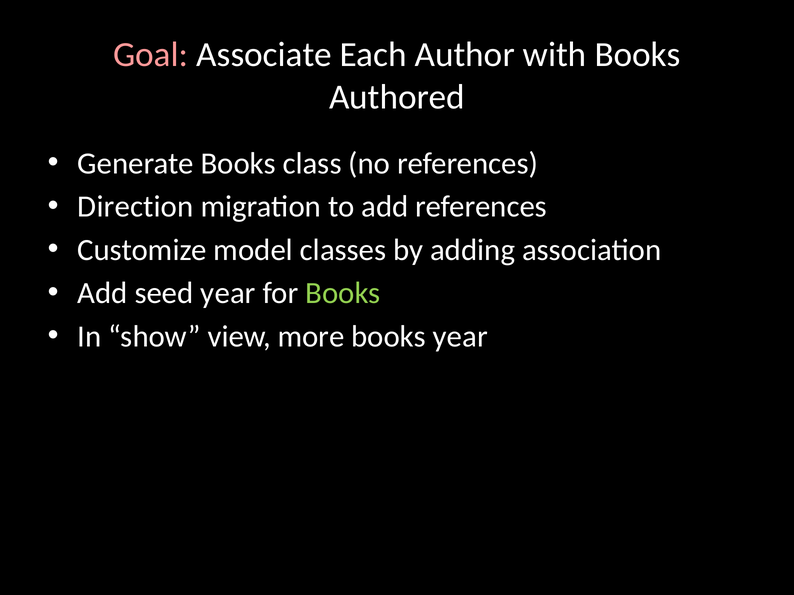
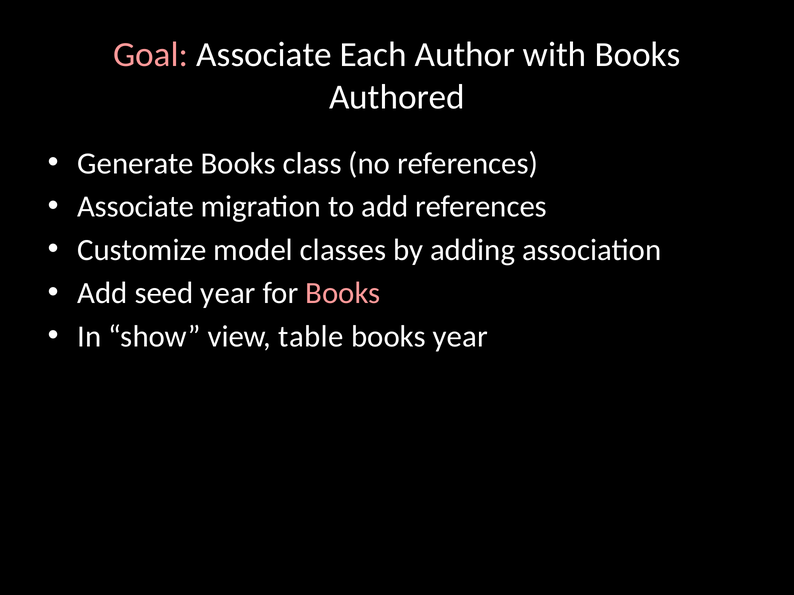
Direction at (135, 207): Direction -> Associate
Books at (343, 293) colour: light green -> pink
more: more -> table
